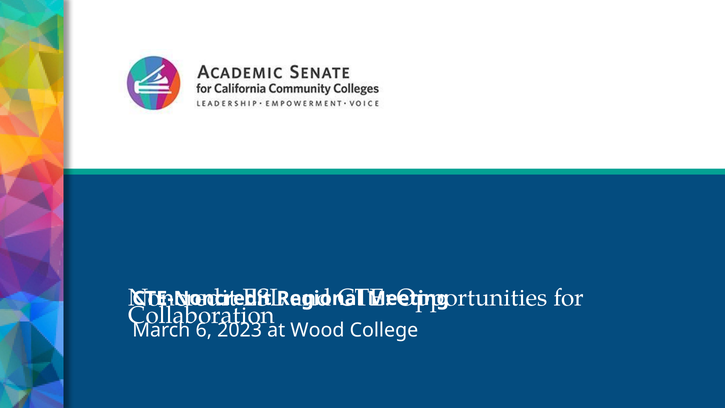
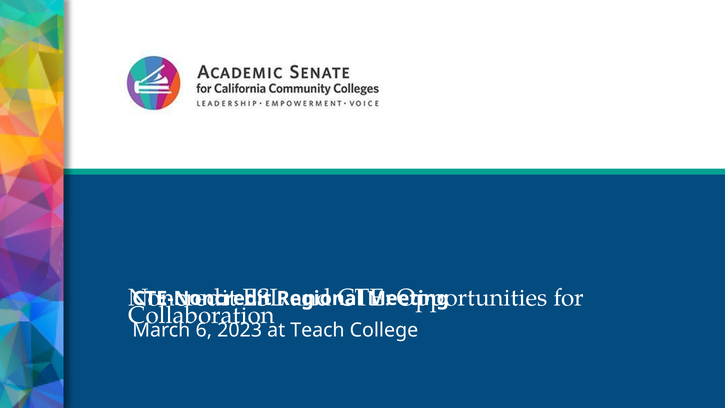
Wood: Wood -> Teach
